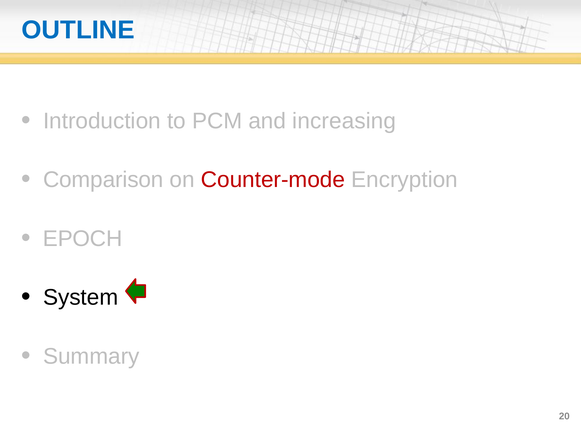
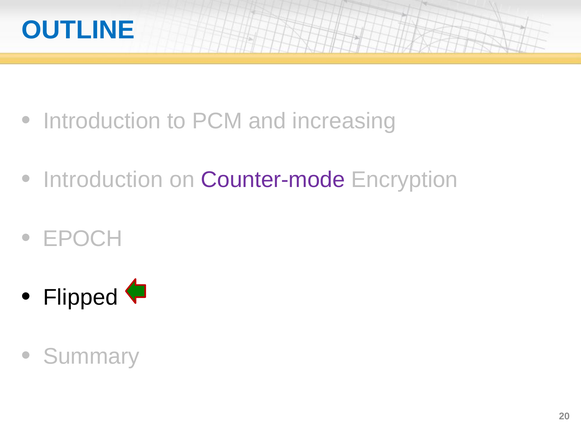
Comparison at (103, 180): Comparison -> Introduction
Counter-mode colour: red -> purple
System: System -> Flipped
